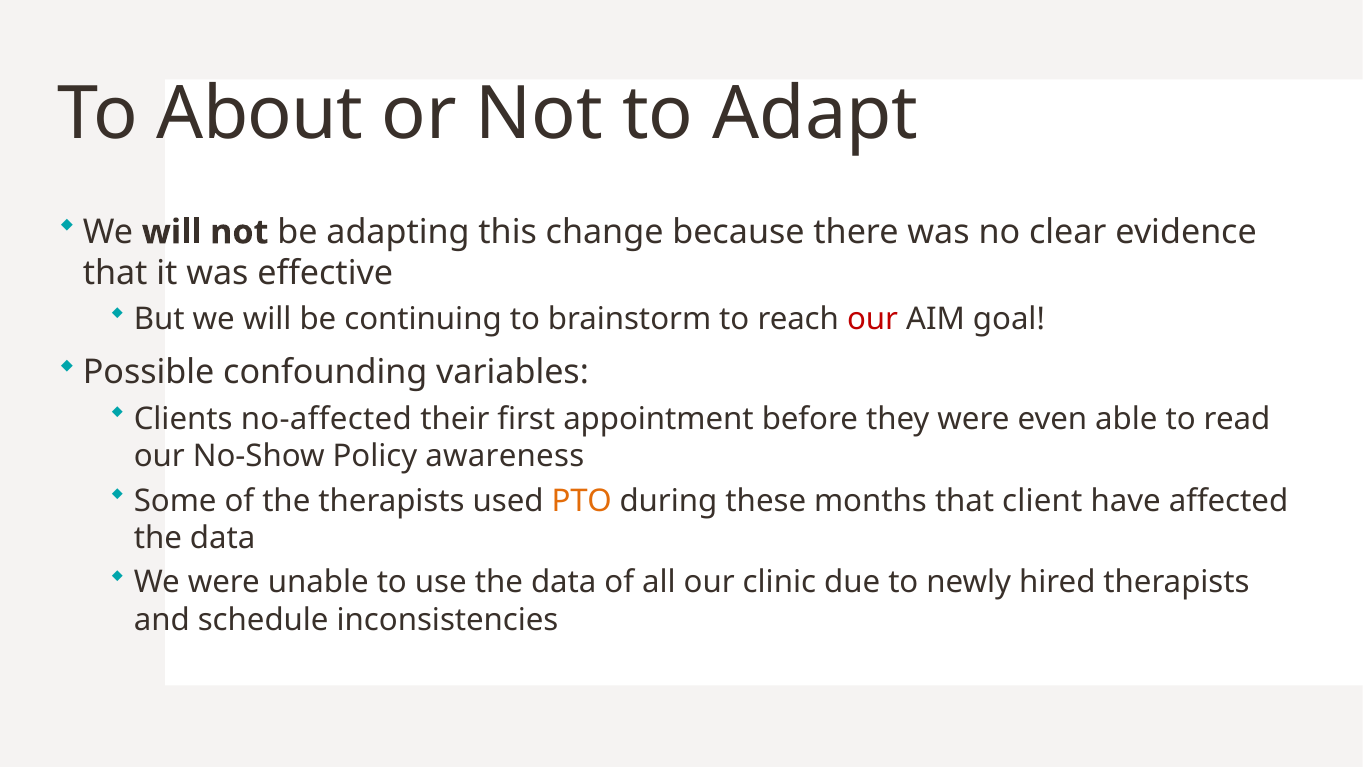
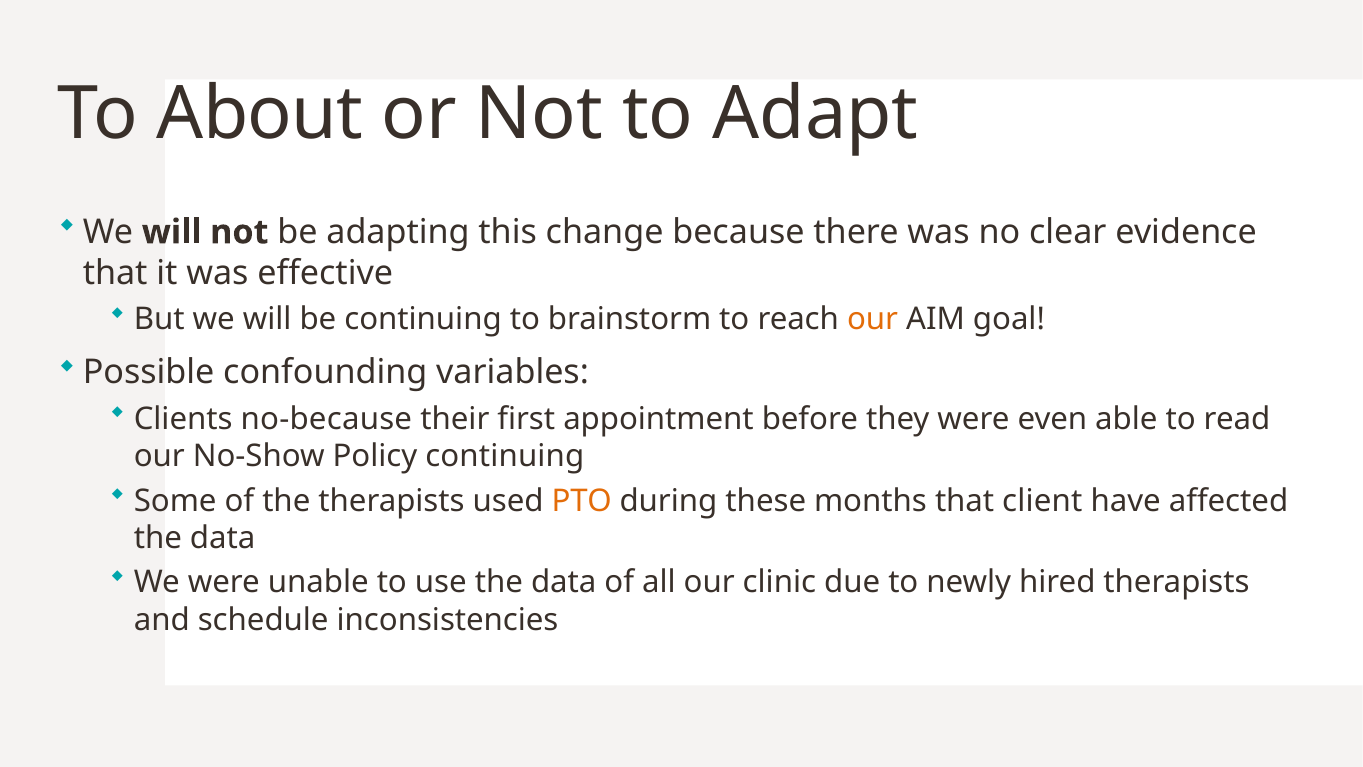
our at (873, 319) colour: red -> orange
no-affected: no-affected -> no-because
Policy awareness: awareness -> continuing
